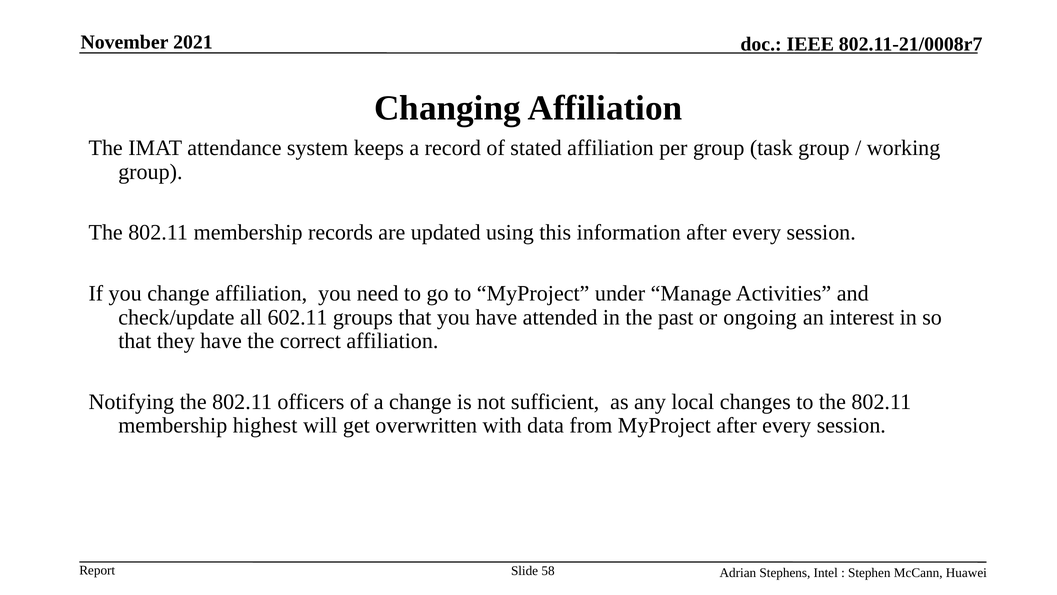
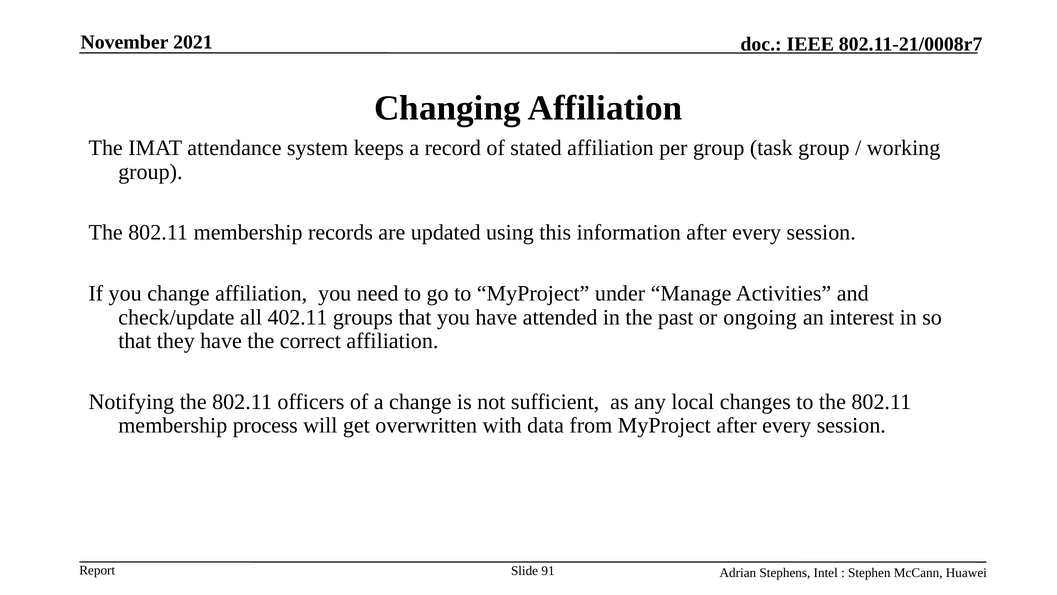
602.11: 602.11 -> 402.11
highest: highest -> process
58: 58 -> 91
